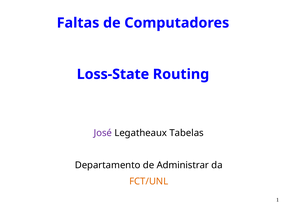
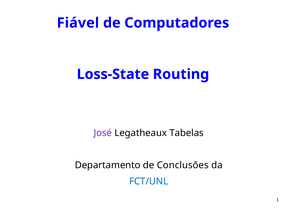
Faltas: Faltas -> Fiável
Administrar: Administrar -> Conclusões
FCT/UNL colour: orange -> blue
